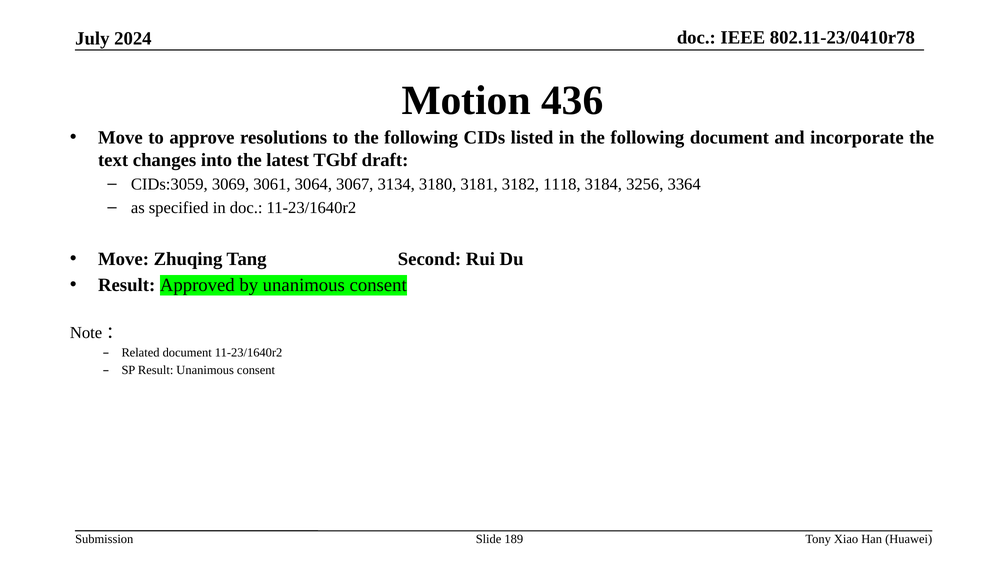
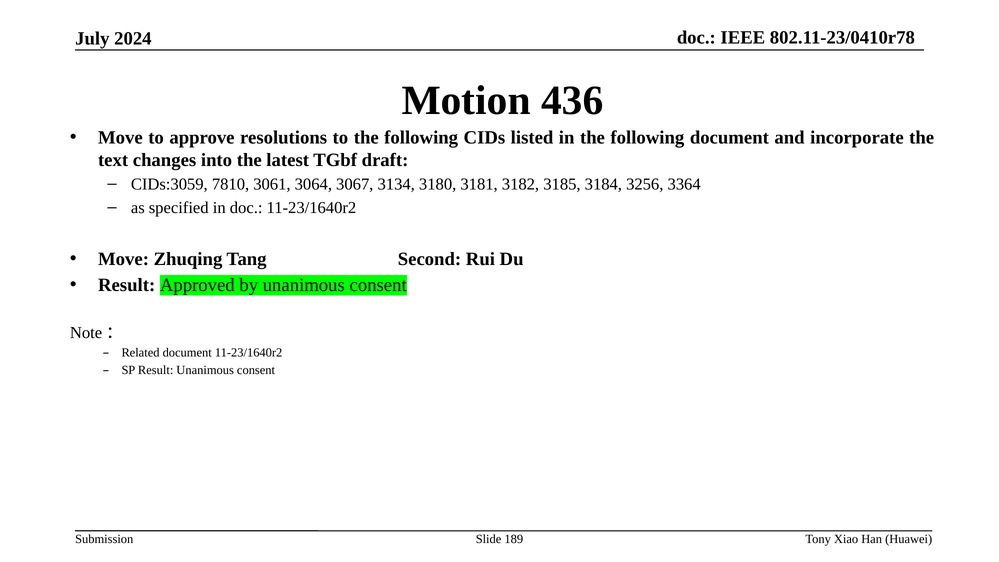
3069: 3069 -> 7810
1118: 1118 -> 3185
